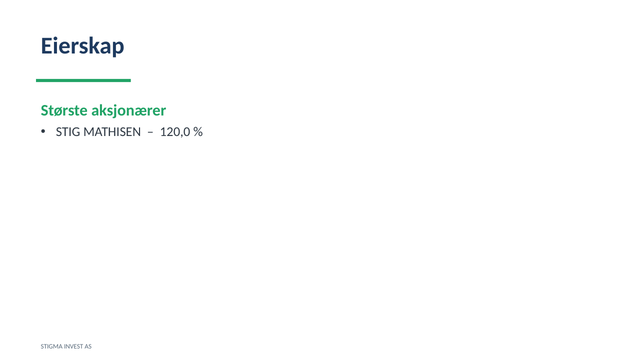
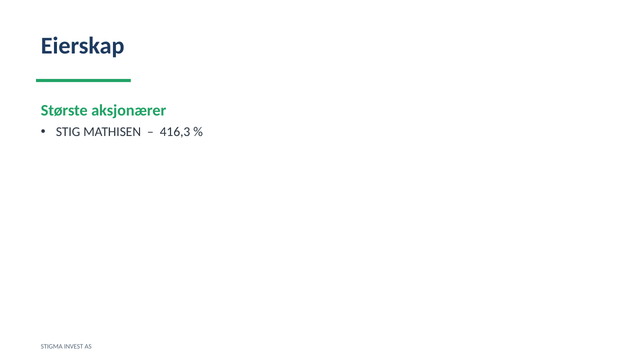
120,0: 120,0 -> 416,3
